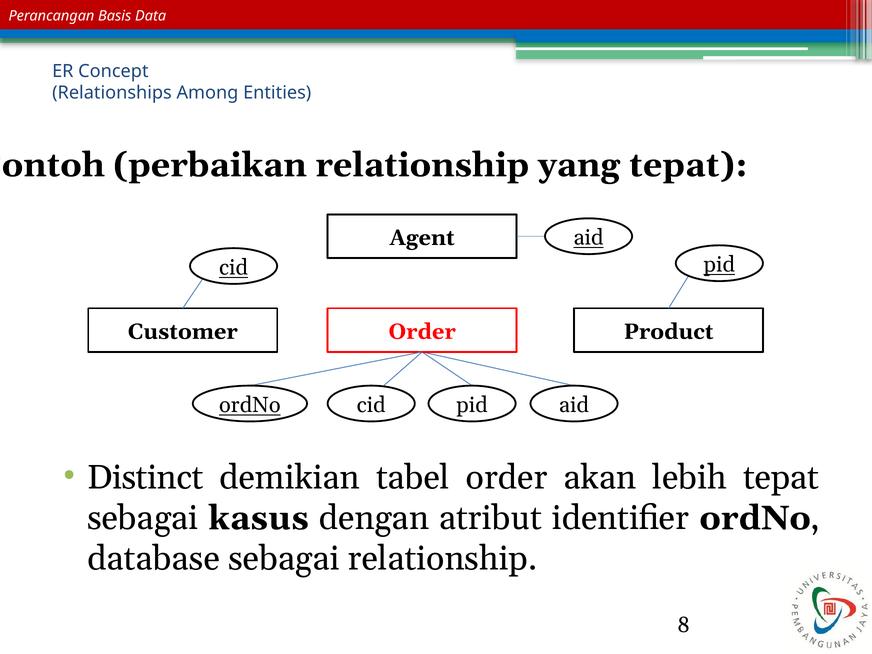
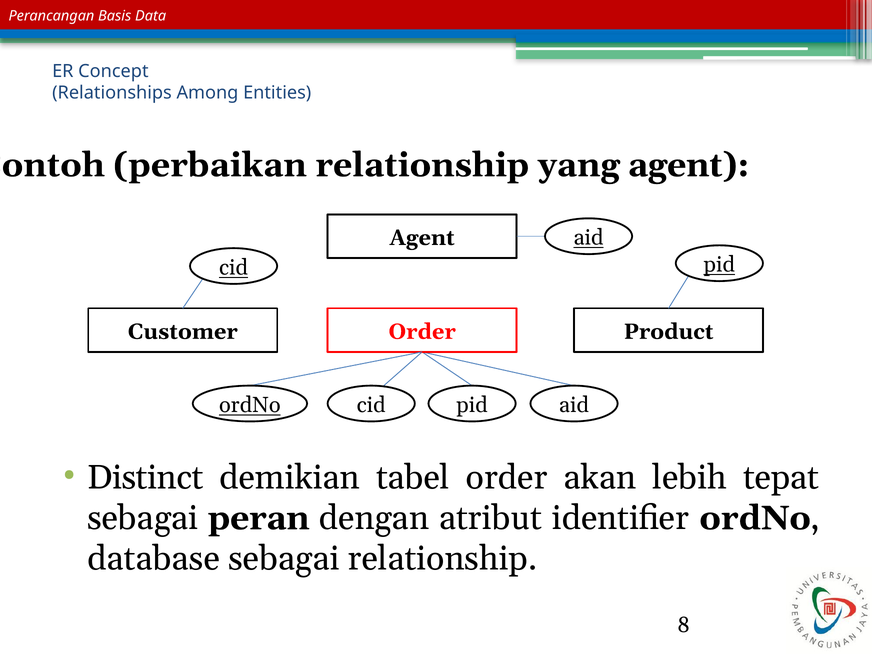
yang tepat: tepat -> agent
kasus: kasus -> peran
